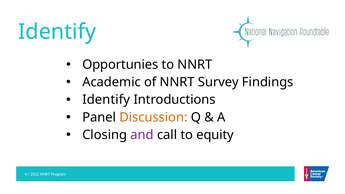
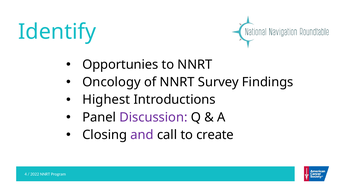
Academic: Academic -> Oncology
Identify at (106, 100): Identify -> Highest
Discussion colour: orange -> purple
equity: equity -> create
